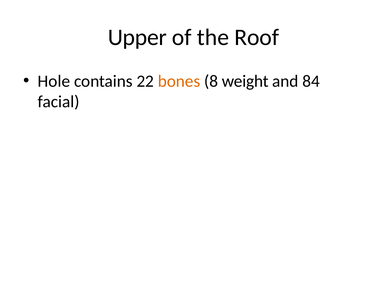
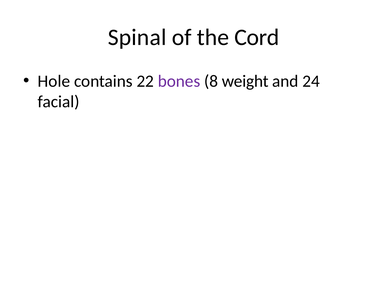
Upper: Upper -> Spinal
Roof: Roof -> Cord
bones colour: orange -> purple
84: 84 -> 24
